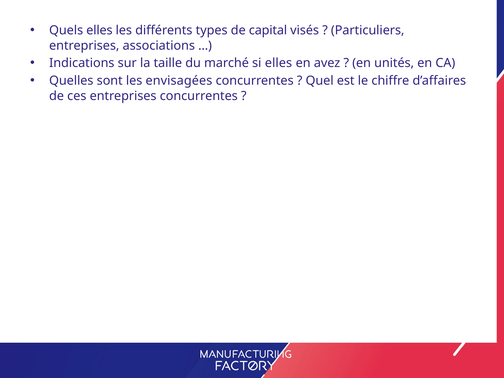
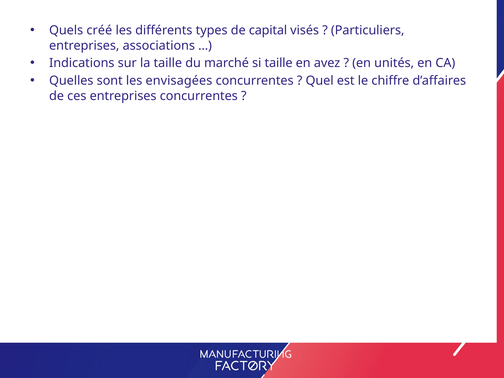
Quels elles: elles -> créé
si elles: elles -> taille
